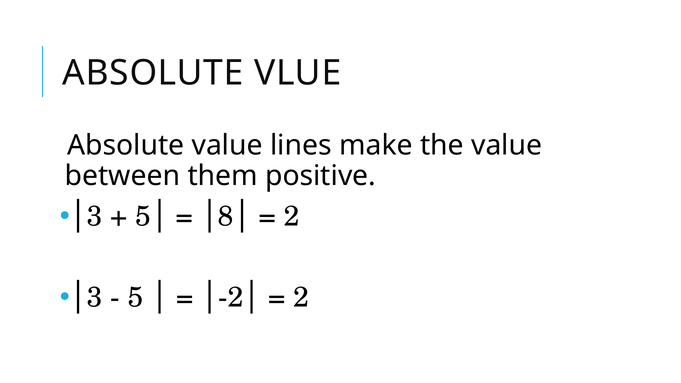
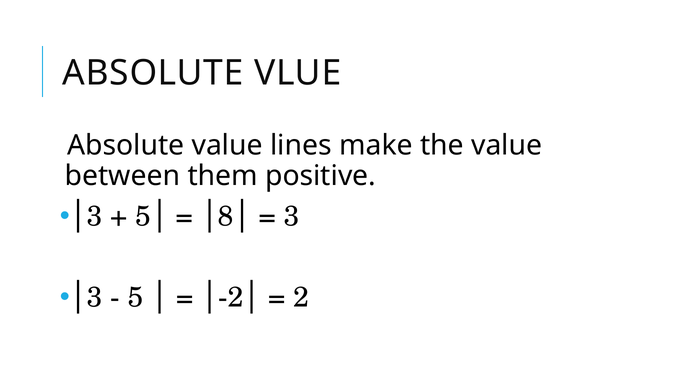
2 at (292, 217): 2 -> 3
